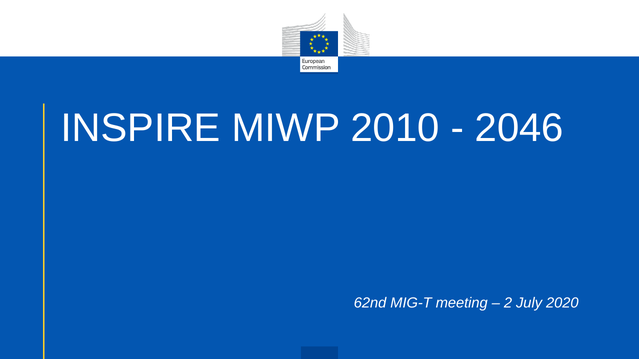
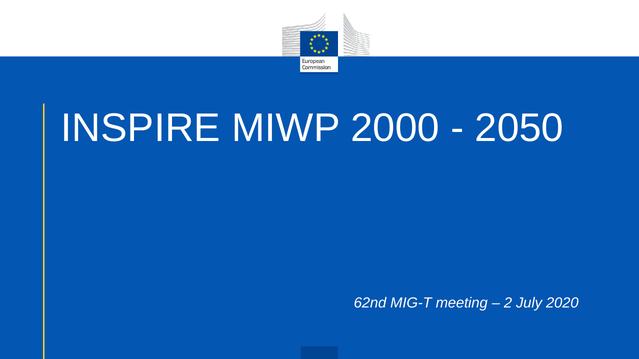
2010: 2010 -> 2000
2046: 2046 -> 2050
